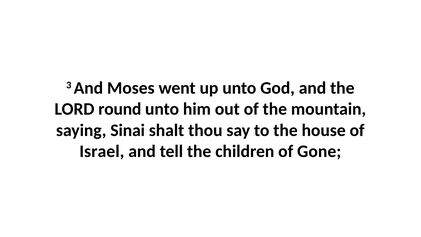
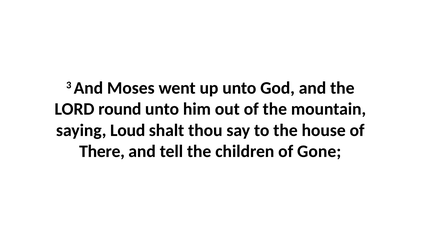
Sinai: Sinai -> Loud
Israel: Israel -> There
